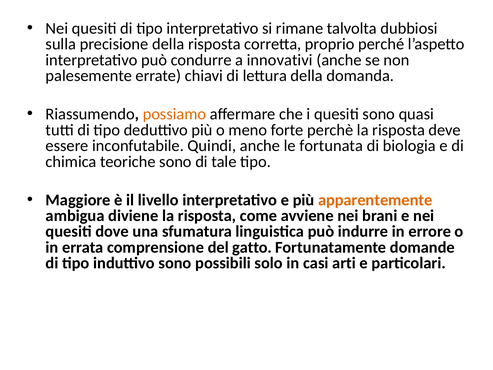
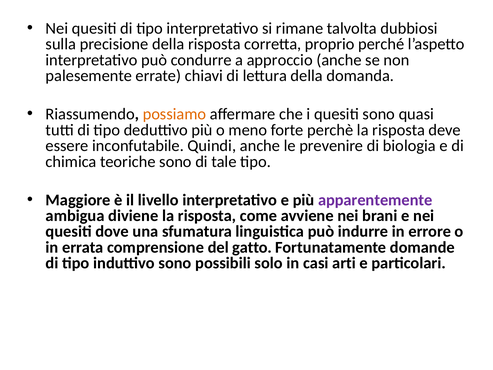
innovativi: innovativi -> approccio
fortunata: fortunata -> prevenire
apparentemente colour: orange -> purple
